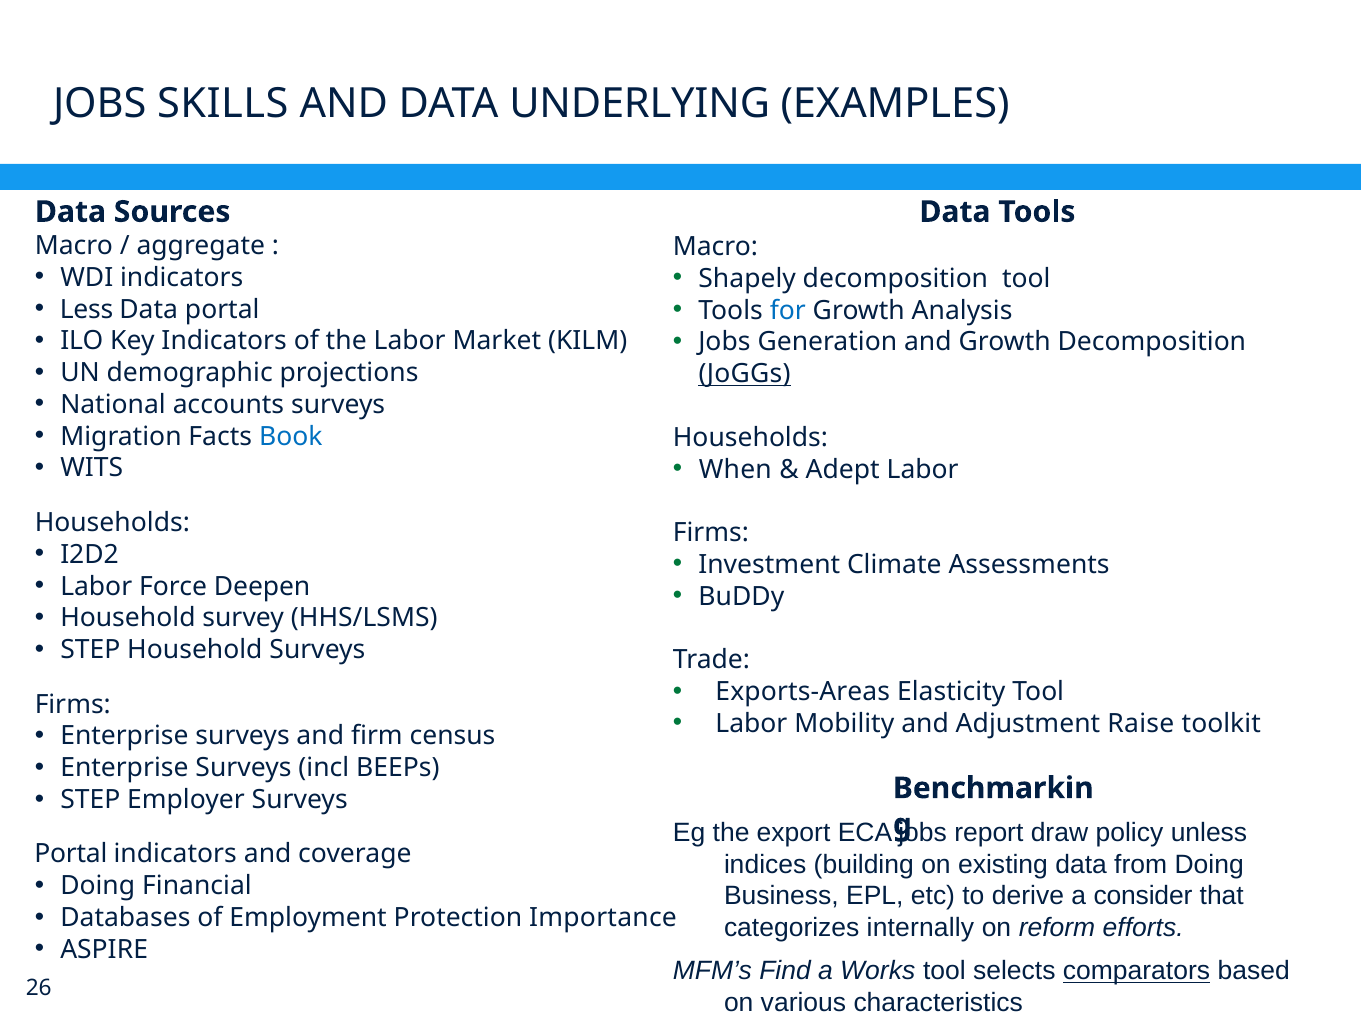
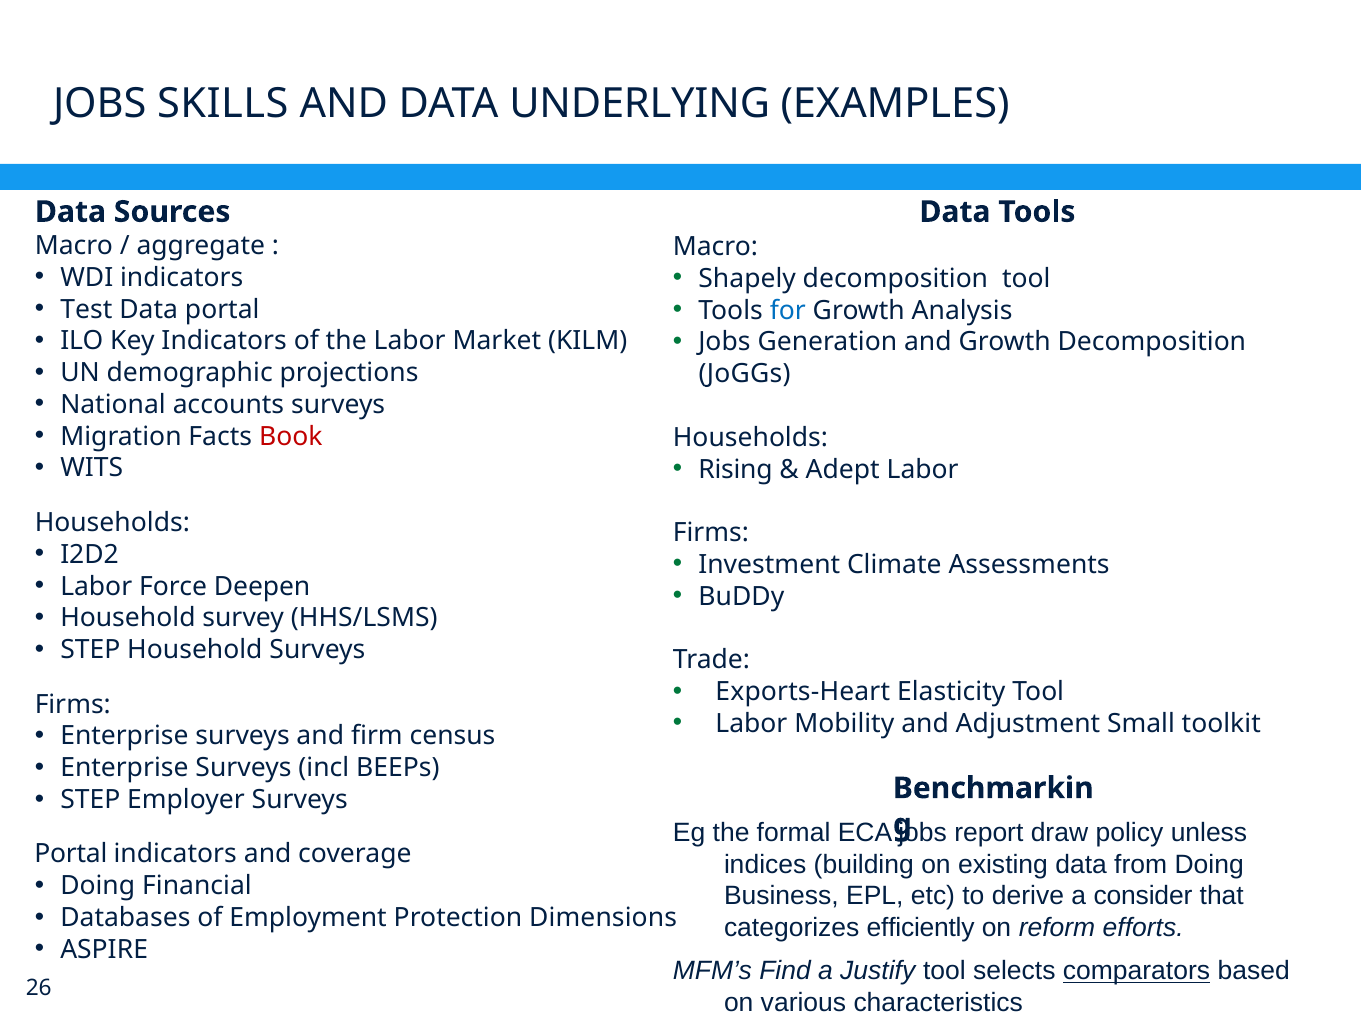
Less: Less -> Test
JoGGs underline: present -> none
Book colour: blue -> red
When: When -> Rising
Exports-Areas: Exports-Areas -> Exports-Heart
Raise: Raise -> Small
export: export -> formal
Importance: Importance -> Dimensions
internally: internally -> efficiently
Works: Works -> Justify
